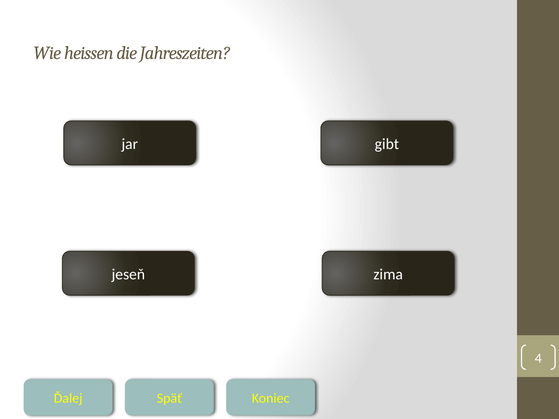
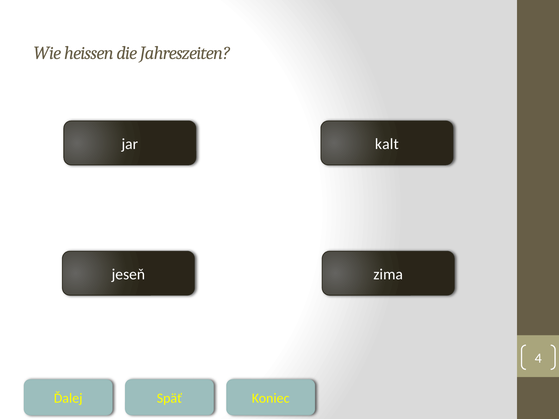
gibt: gibt -> kalt
